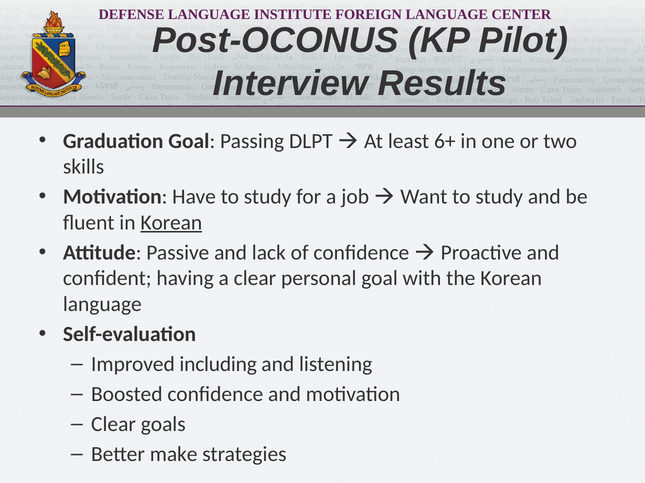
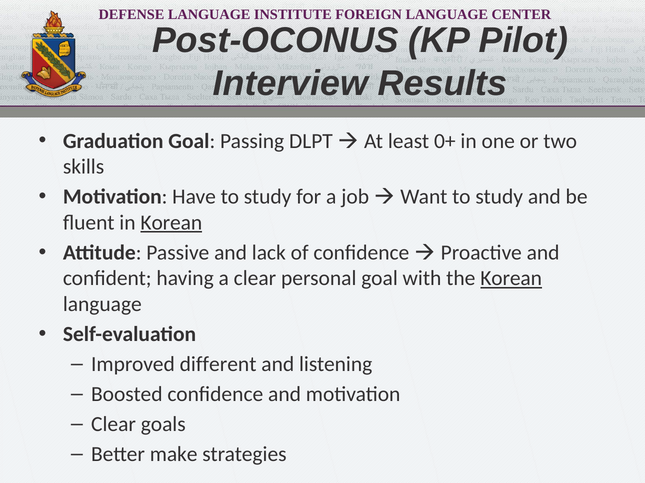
6+: 6+ -> 0+
Korean at (511, 279) underline: none -> present
including: including -> different
